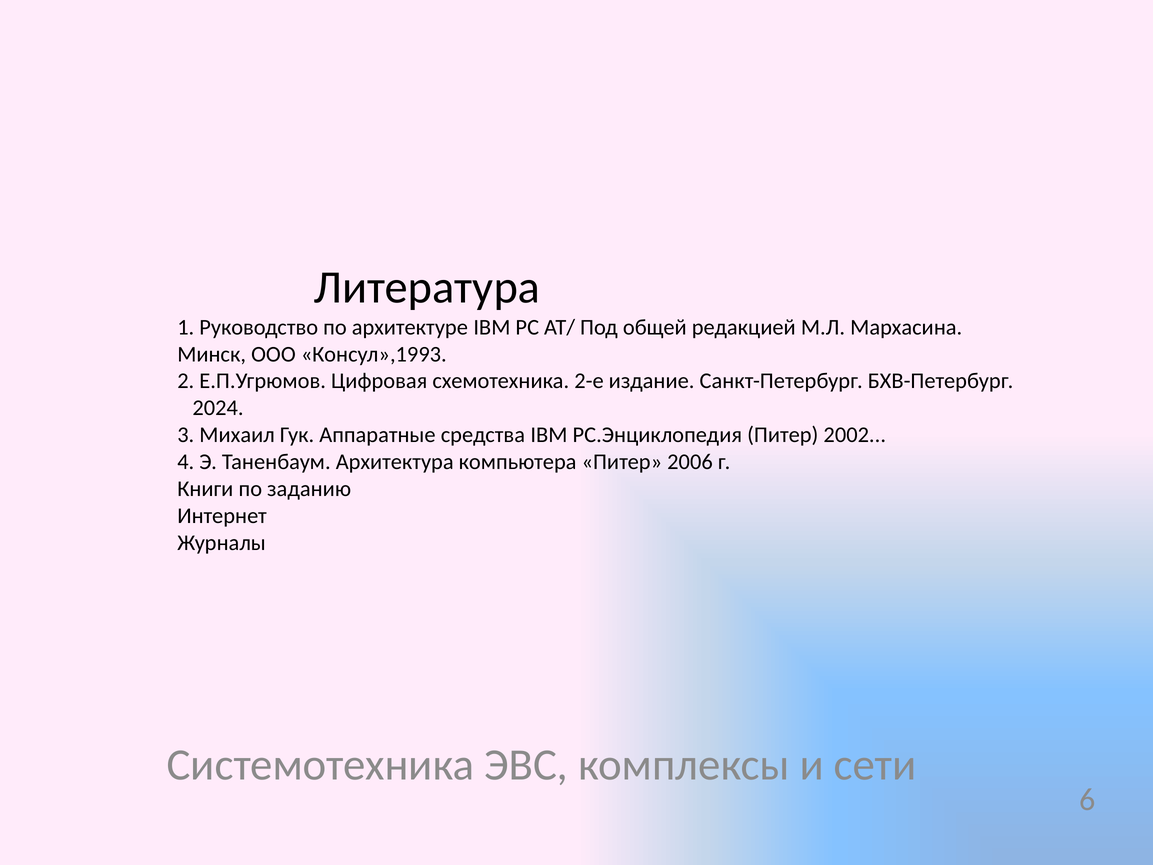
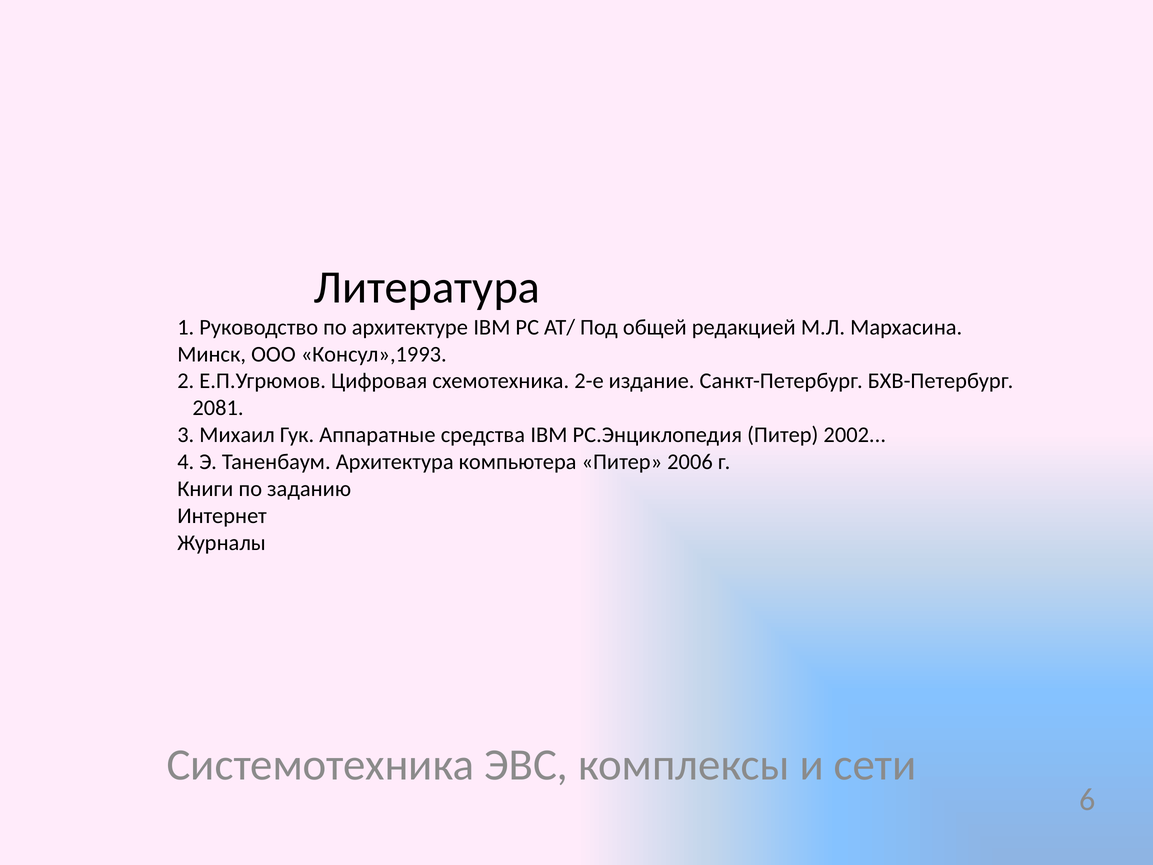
2024: 2024 -> 2081
